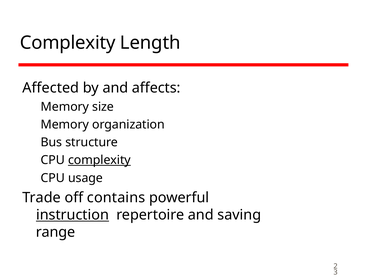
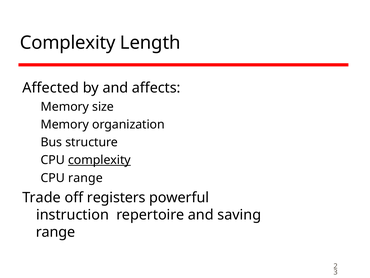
usage at (86, 178): usage -> range
contains: contains -> registers
instruction underline: present -> none
